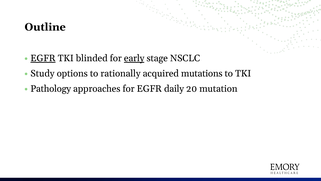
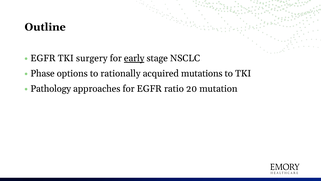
EGFR at (43, 58) underline: present -> none
blinded: blinded -> surgery
Study: Study -> Phase
daily: daily -> ratio
